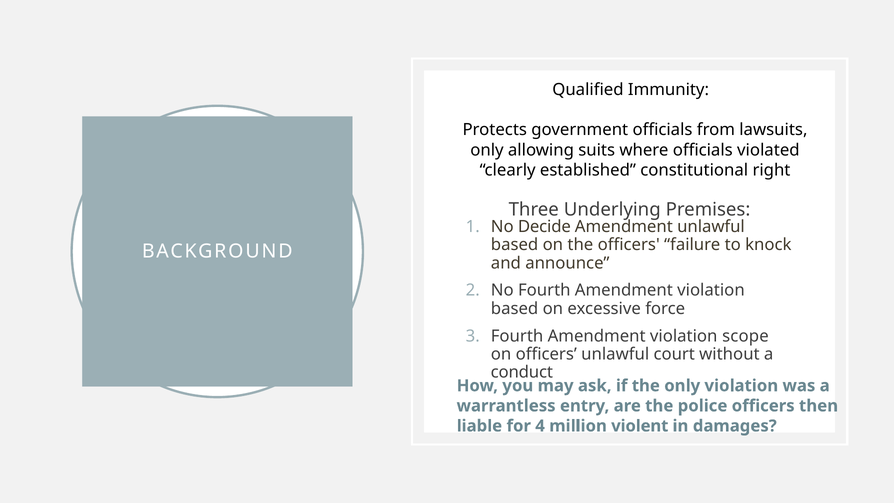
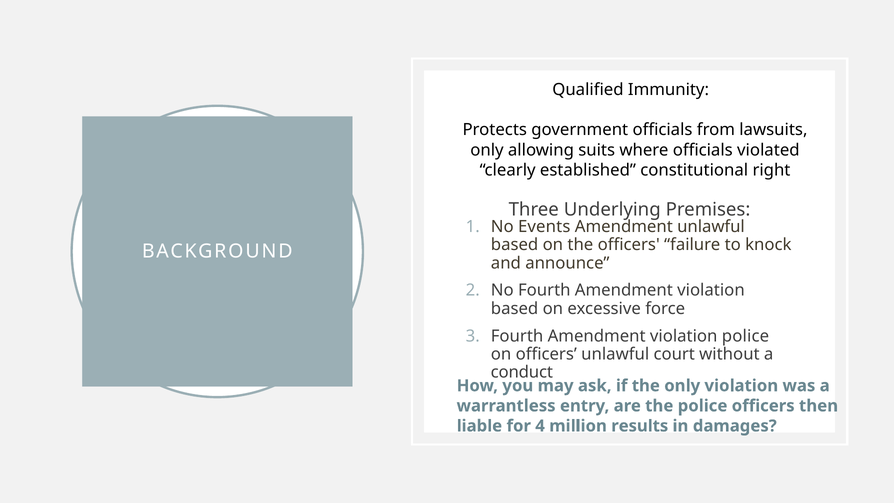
Decide: Decide -> Events
violation scope: scope -> police
violent: violent -> results
